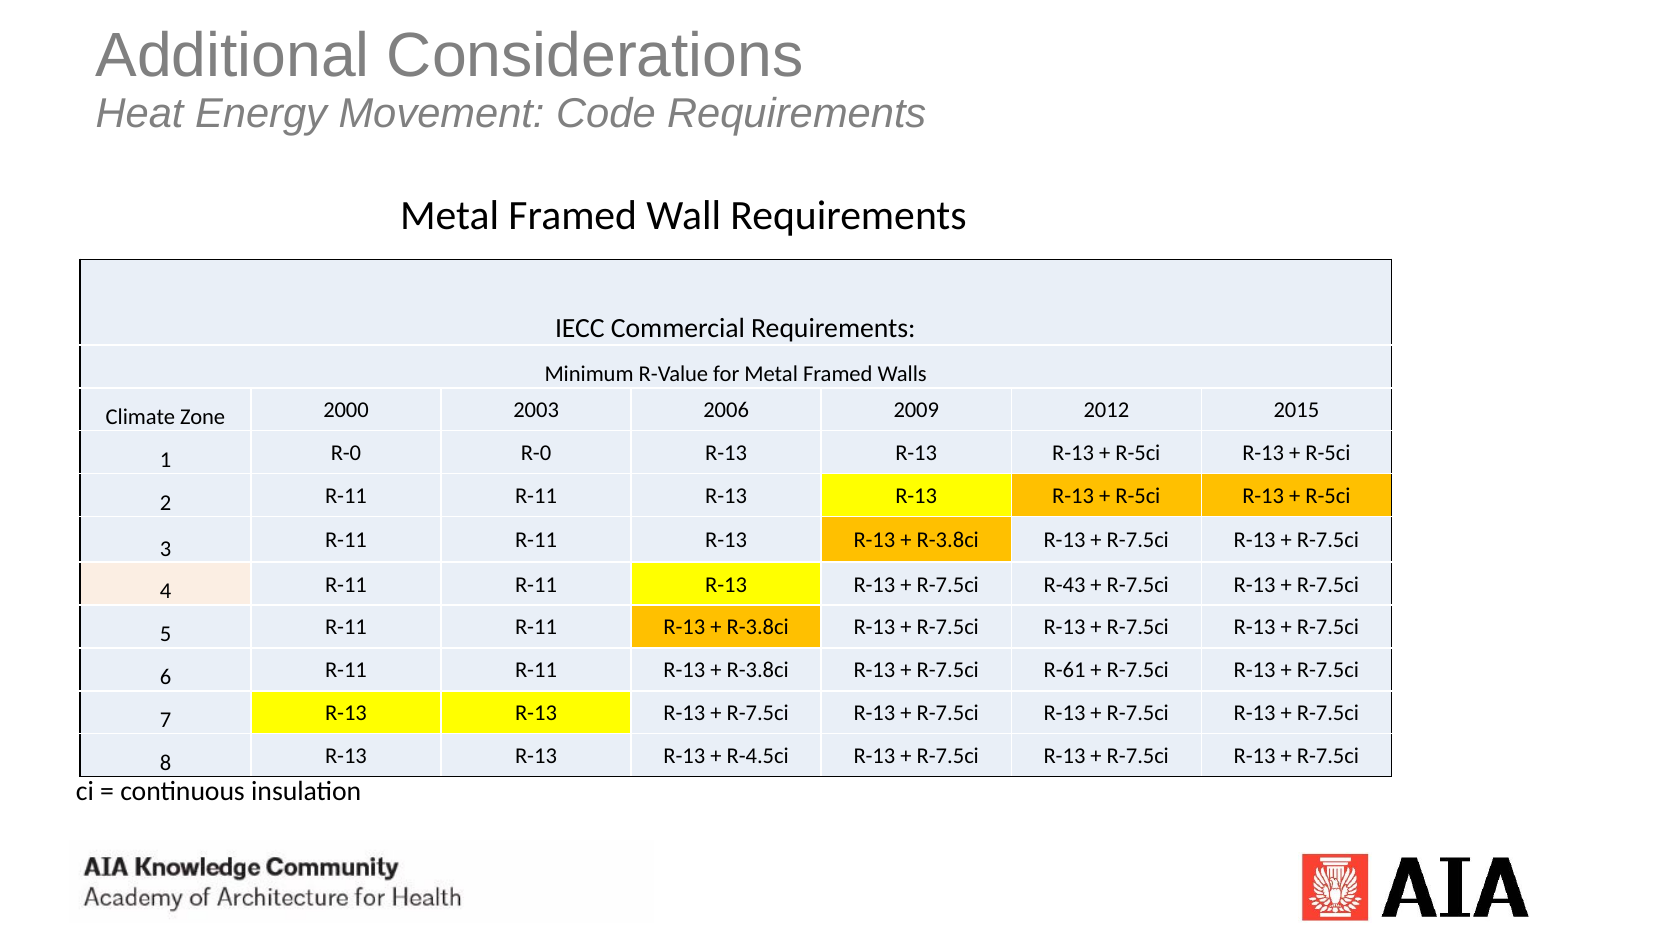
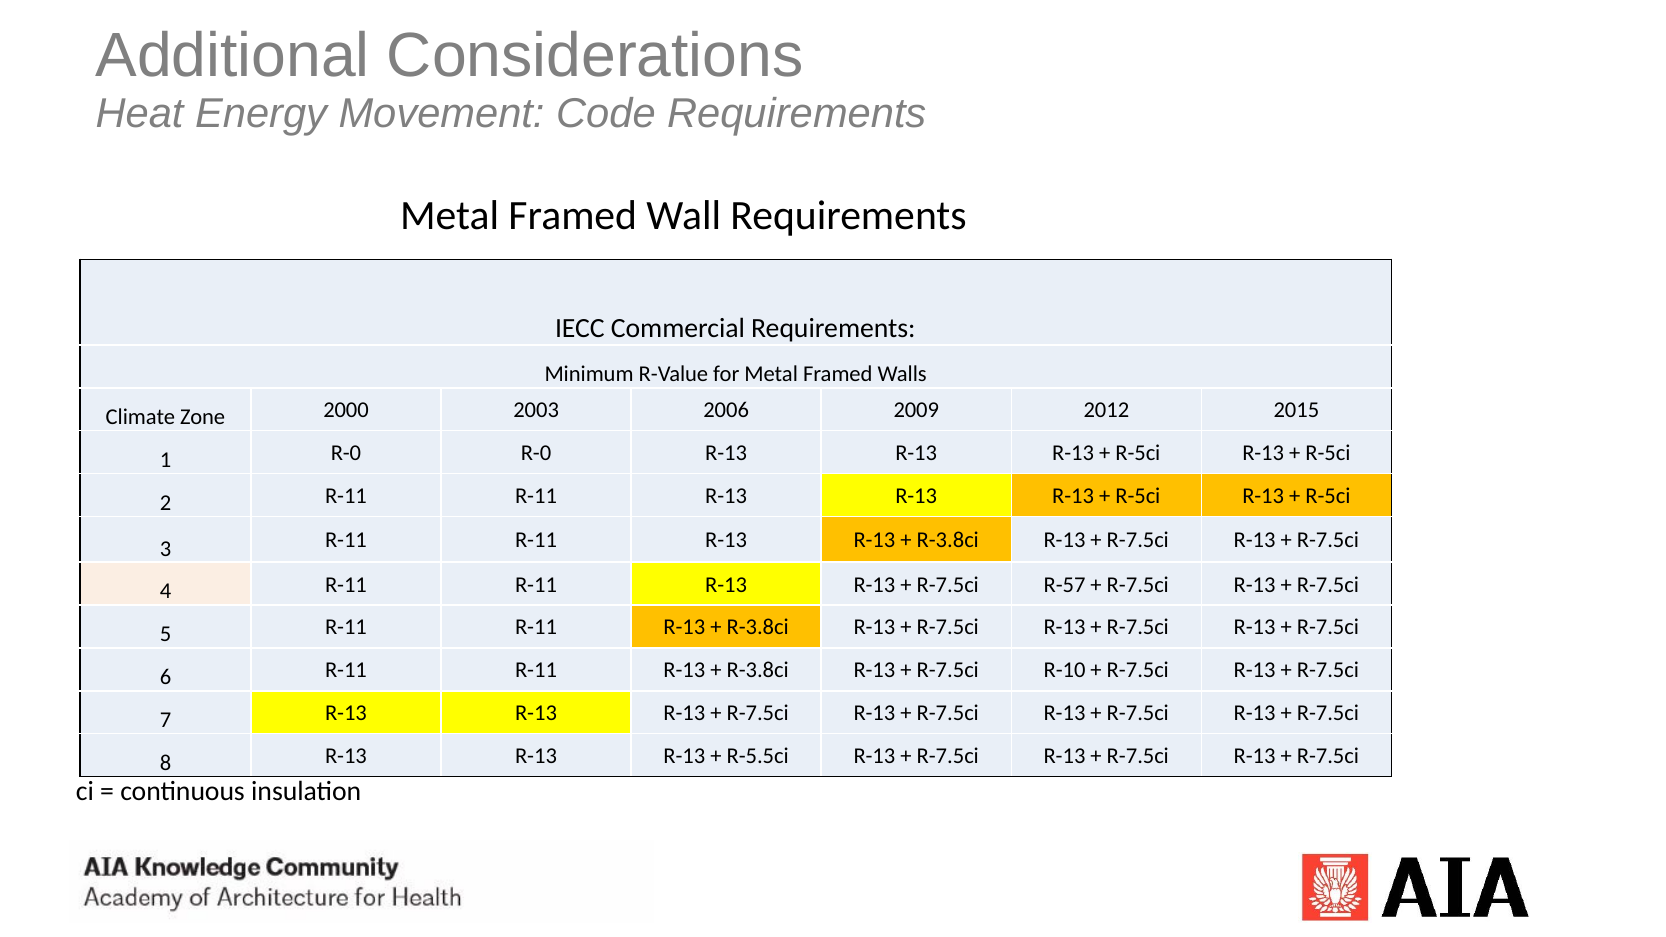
R-43: R-43 -> R-57
R-61: R-61 -> R-10
R-4.5ci: R-4.5ci -> R-5.5ci
